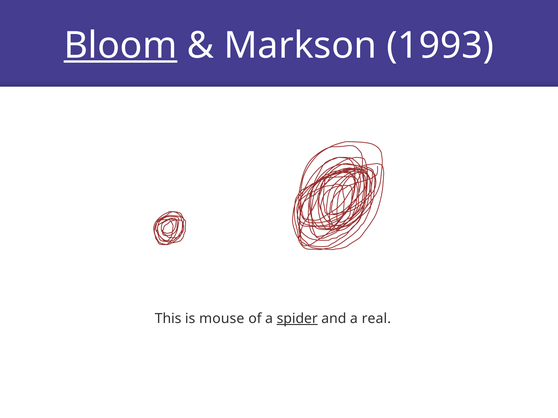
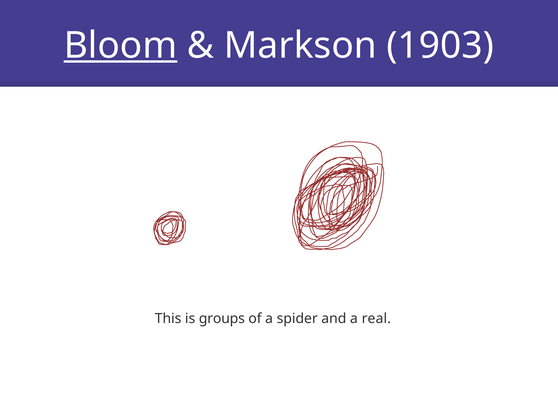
1993: 1993 -> 1903
mouse: mouse -> groups
spider underline: present -> none
